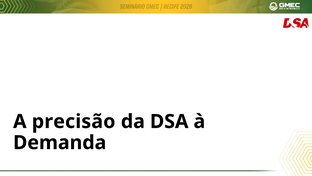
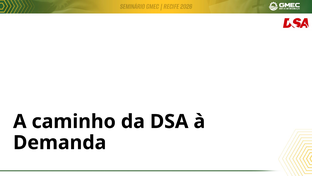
precisão: precisão -> caminho
